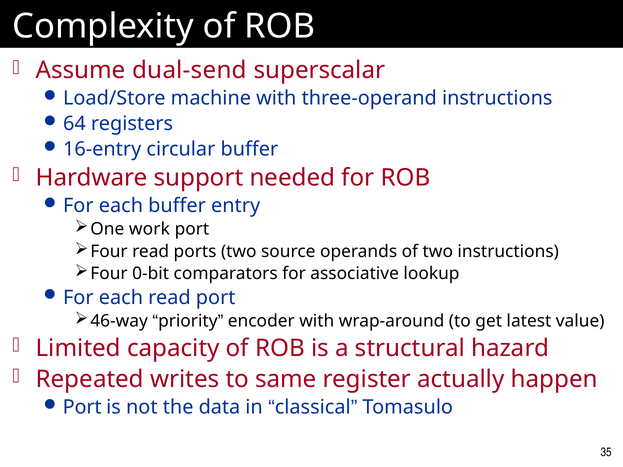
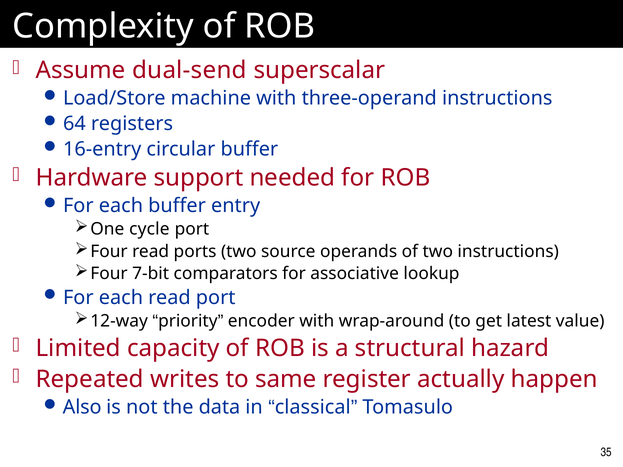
work: work -> cycle
0-bit: 0-bit -> 7-bit
46-way: 46-way -> 12-way
Port at (82, 407): Port -> Also
